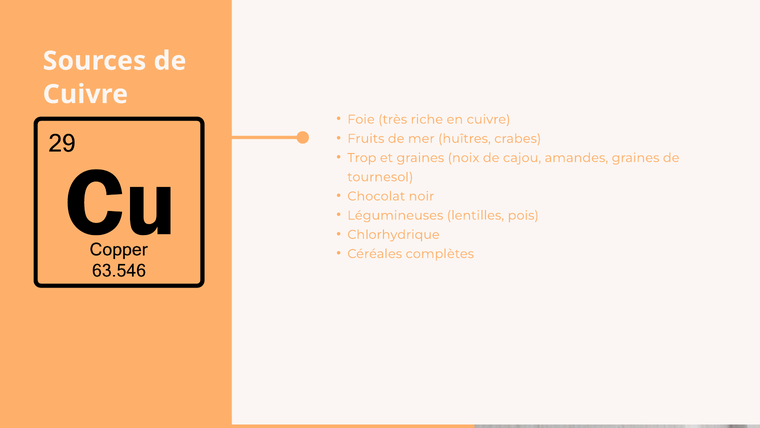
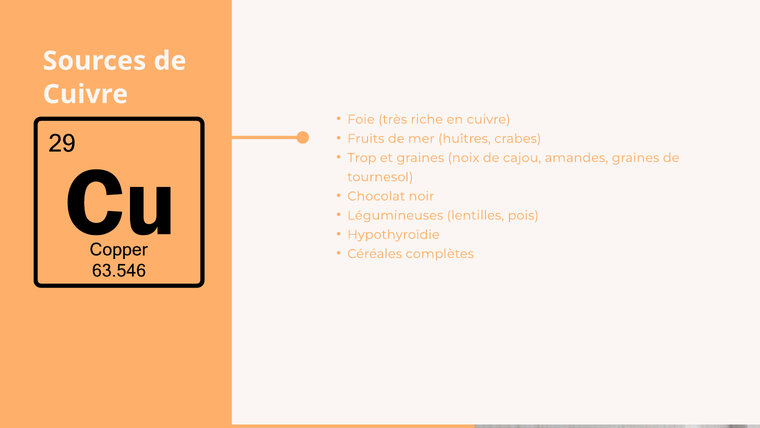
Chlorhydrique: Chlorhydrique -> Hypothyroïdie
